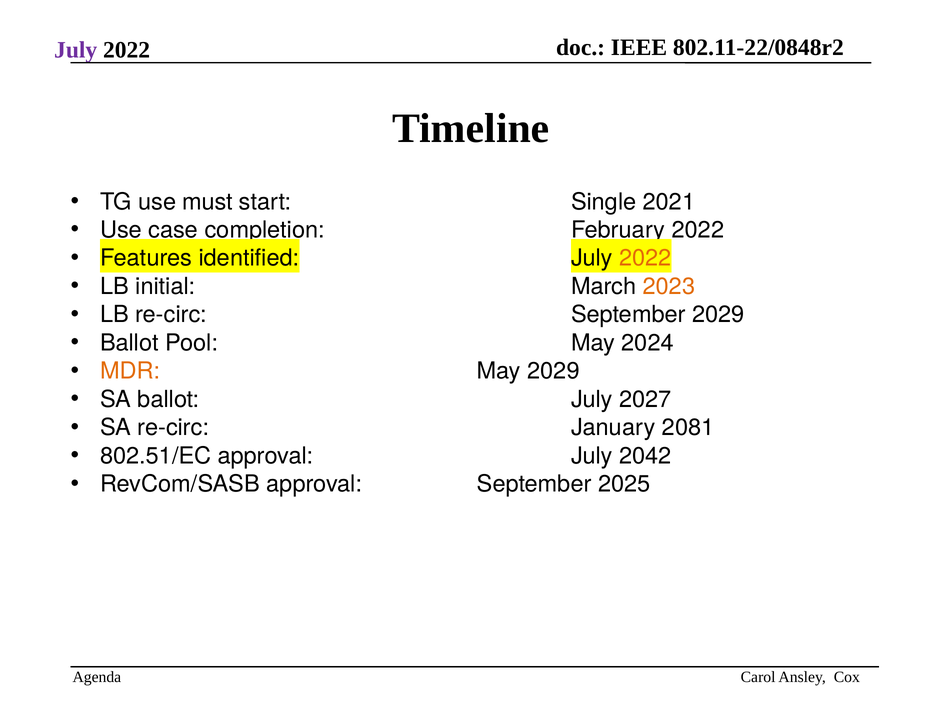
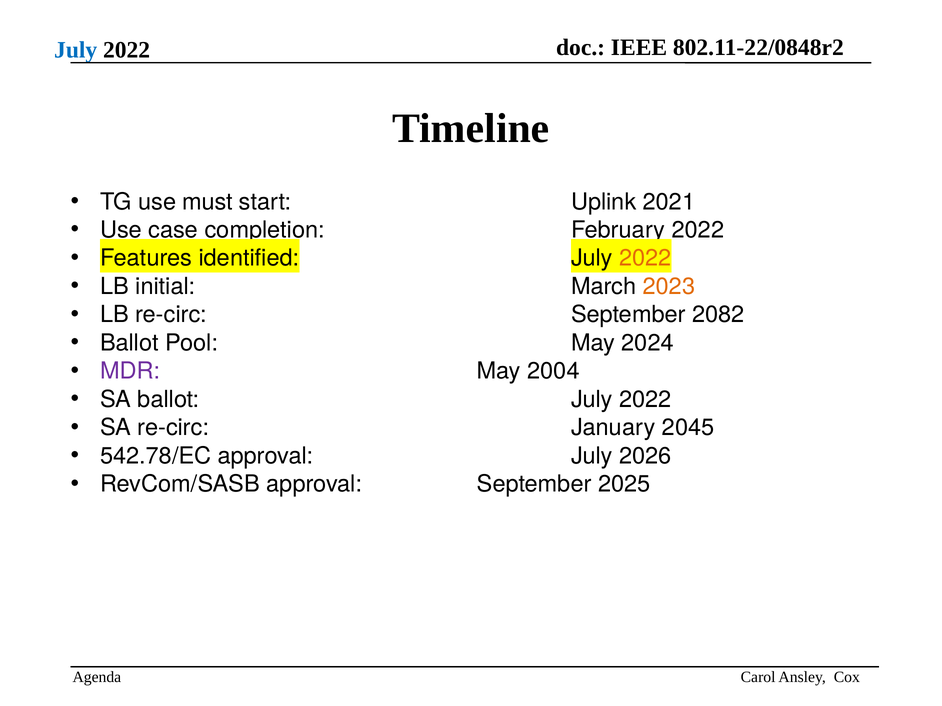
July at (76, 50) colour: purple -> blue
Single: Single -> Uplink
September 2029: 2029 -> 2082
MDR colour: orange -> purple
May 2029: 2029 -> 2004
ballot July 2027: 2027 -> 2022
2081: 2081 -> 2045
802.51/EC: 802.51/EC -> 542.78/EC
2042: 2042 -> 2026
